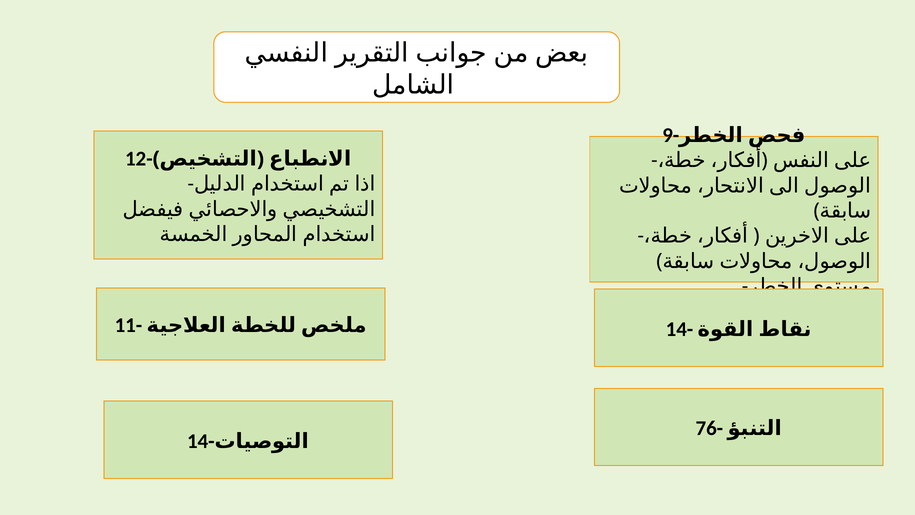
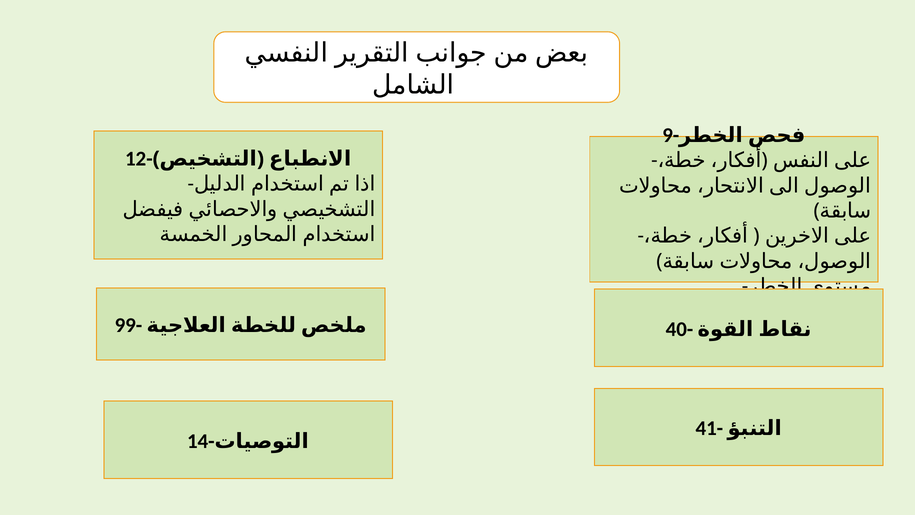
11-: 11- -> 99-
14-: 14- -> 40-
76-: 76- -> 41-
